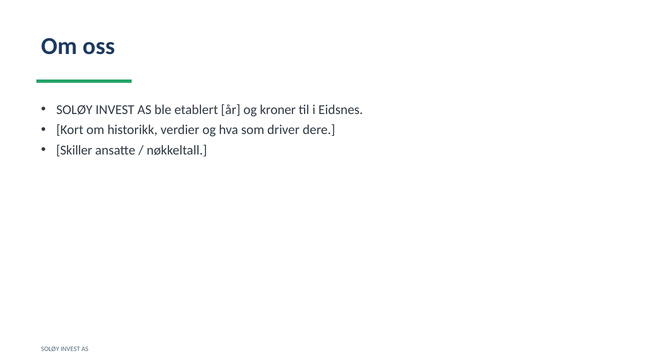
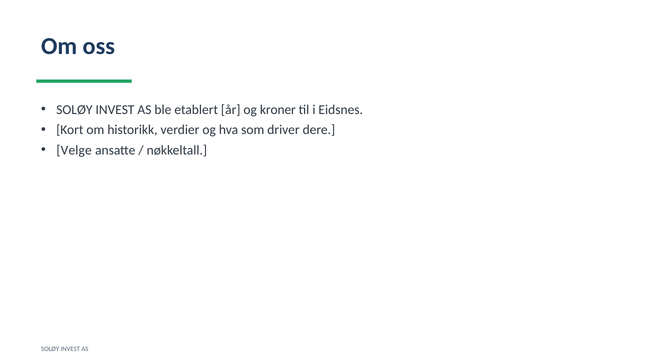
Skiller: Skiller -> Velge
